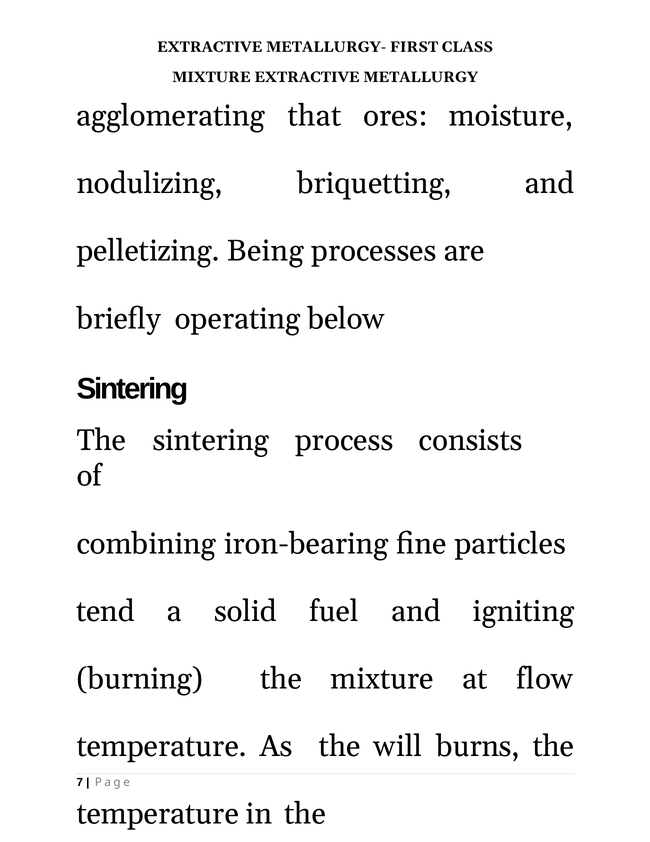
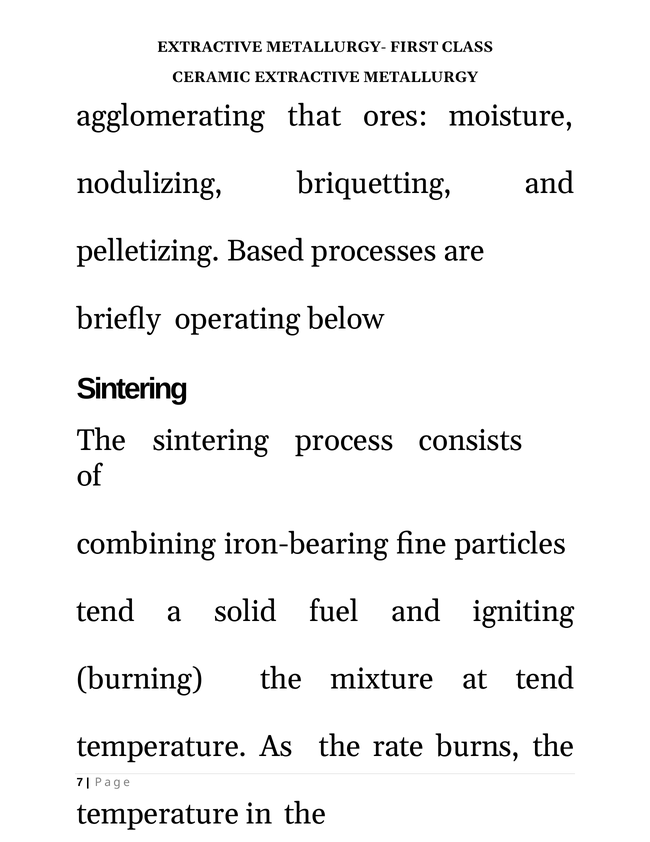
MIXTURE at (211, 77): MIXTURE -> CERAMIC
Being: Being -> Based
at flow: flow -> tend
will: will -> rate
